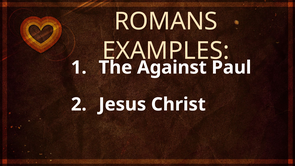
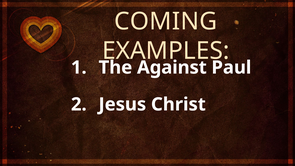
ROMANS: ROMANS -> COMING
